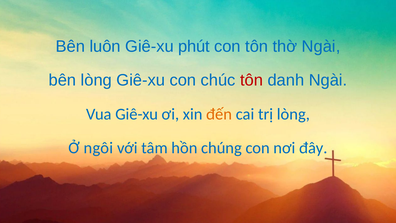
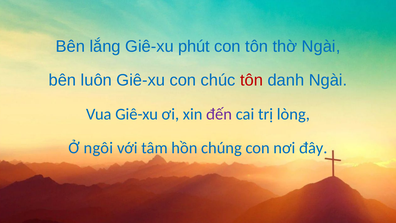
luôn: luôn -> lắng
bên lòng: lòng -> luôn
đến colour: orange -> purple
